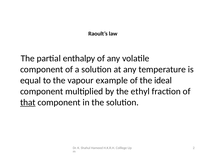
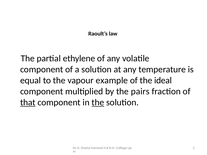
enthalpy: enthalpy -> ethylene
ethyl: ethyl -> pairs
the at (98, 103) underline: none -> present
